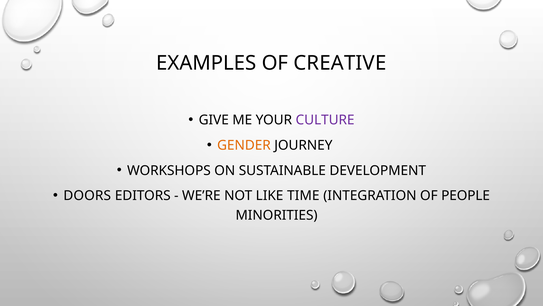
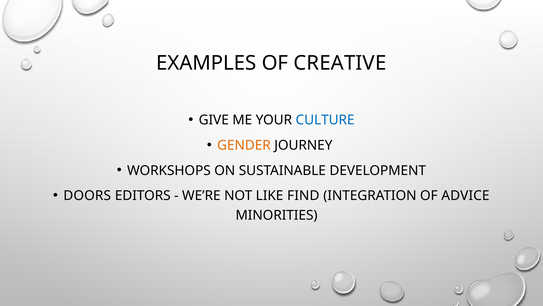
CULTURE colour: purple -> blue
TIME: TIME -> FIND
PEOPLE: PEOPLE -> ADVICE
